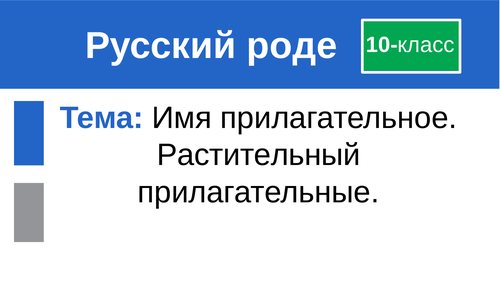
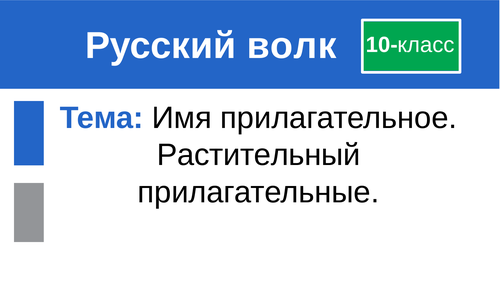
роде: роде -> волк
